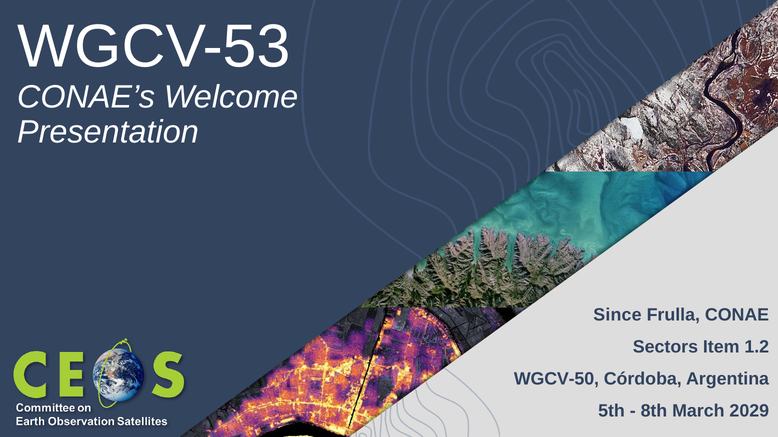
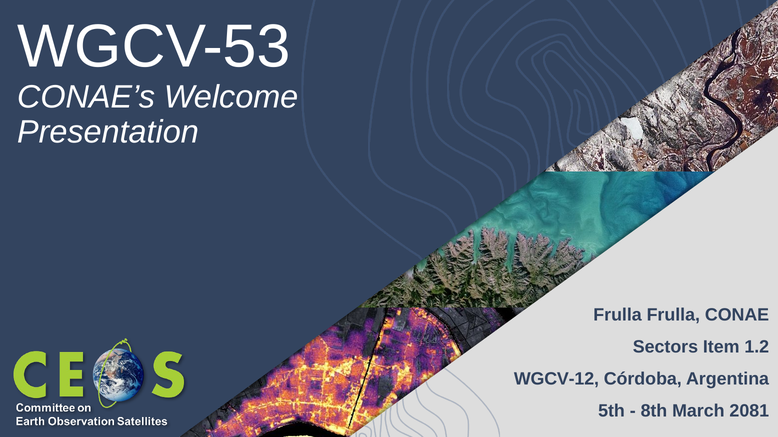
Since at (617, 315): Since -> Frulla
WGCV-50: WGCV-50 -> WGCV-12
2029: 2029 -> 2081
